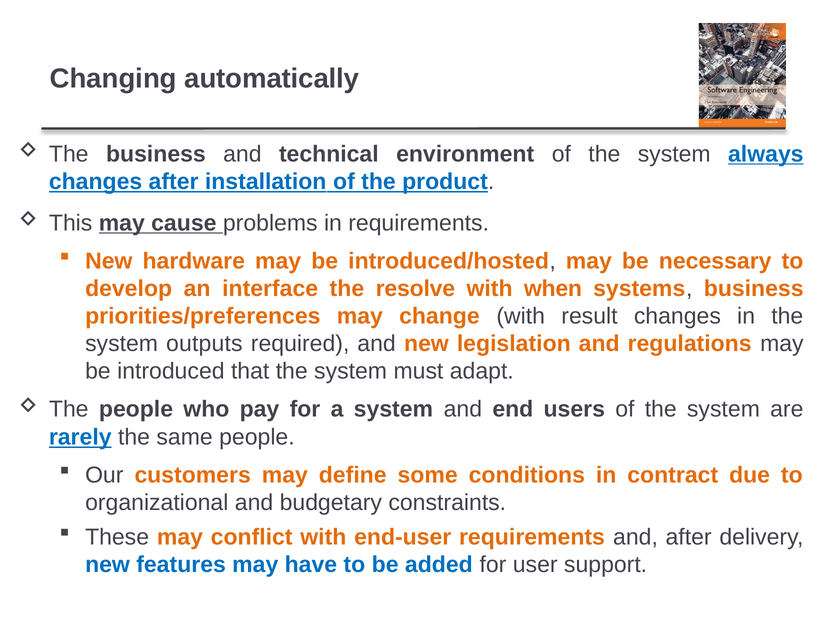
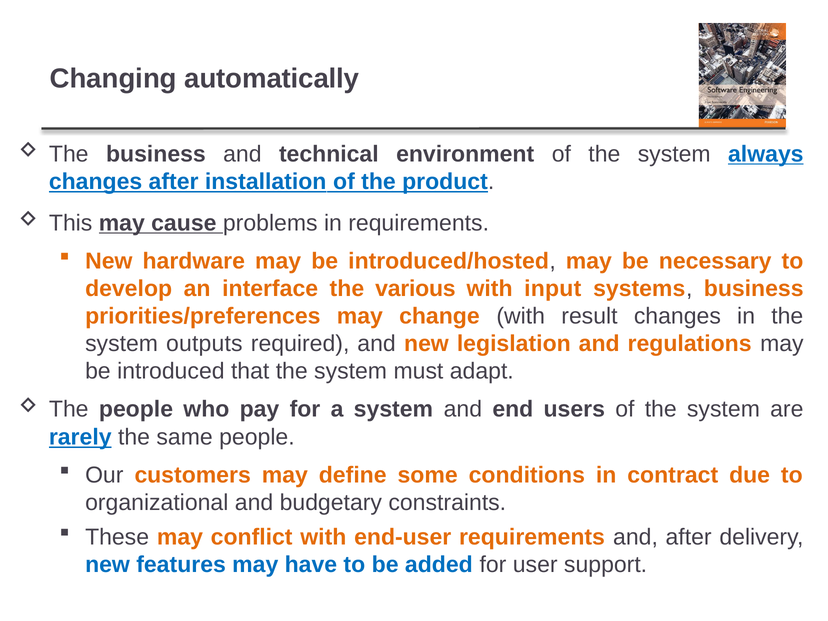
resolve: resolve -> various
when: when -> input
